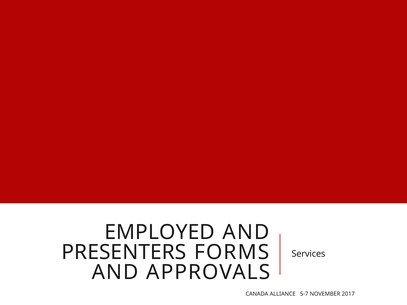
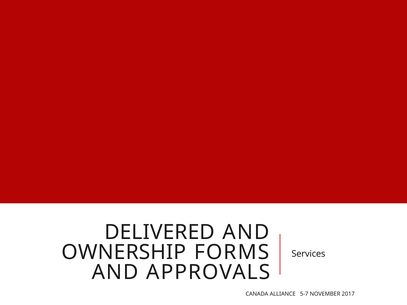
EMPLOYED: EMPLOYED -> DELIVERED
PRESENTERS: PRESENTERS -> OWNERSHIP
